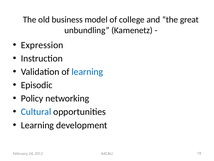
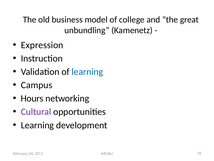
Episodic: Episodic -> Campus
Policy: Policy -> Hours
Cultural colour: blue -> purple
